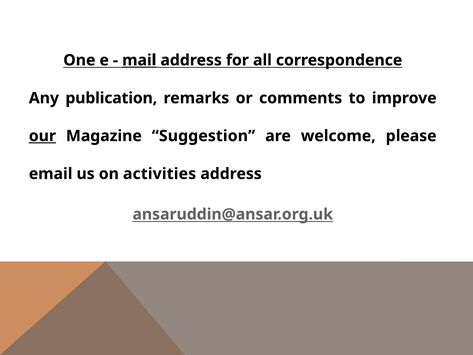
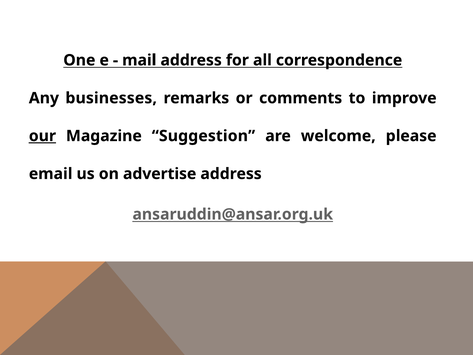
mail underline: present -> none
publication: publication -> businesses
activities: activities -> advertise
